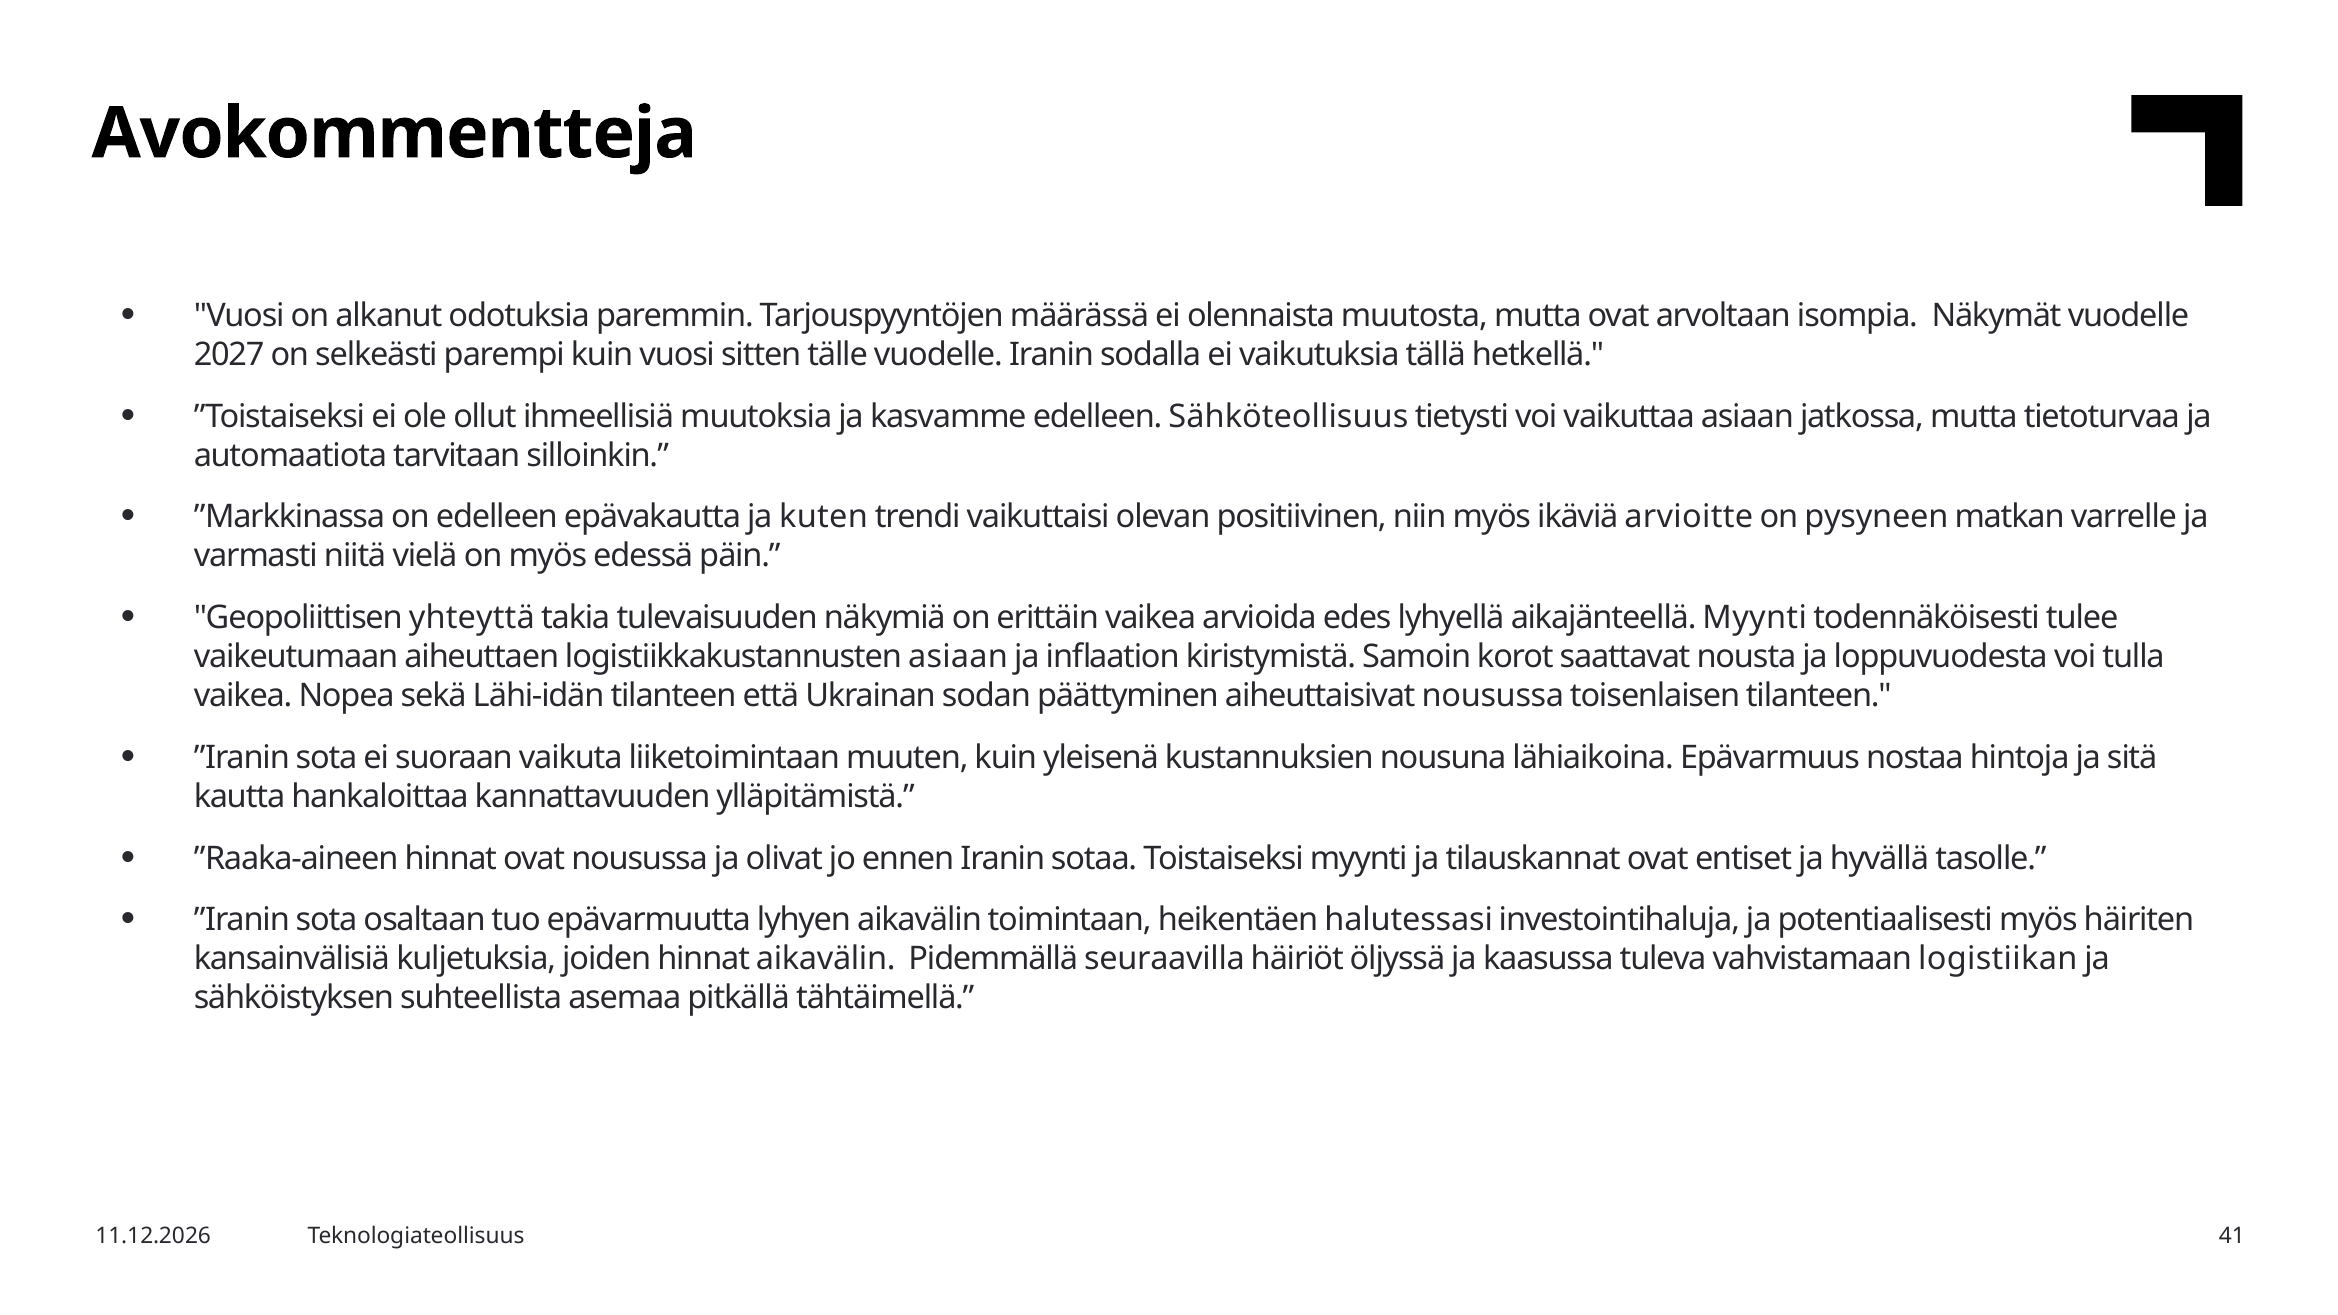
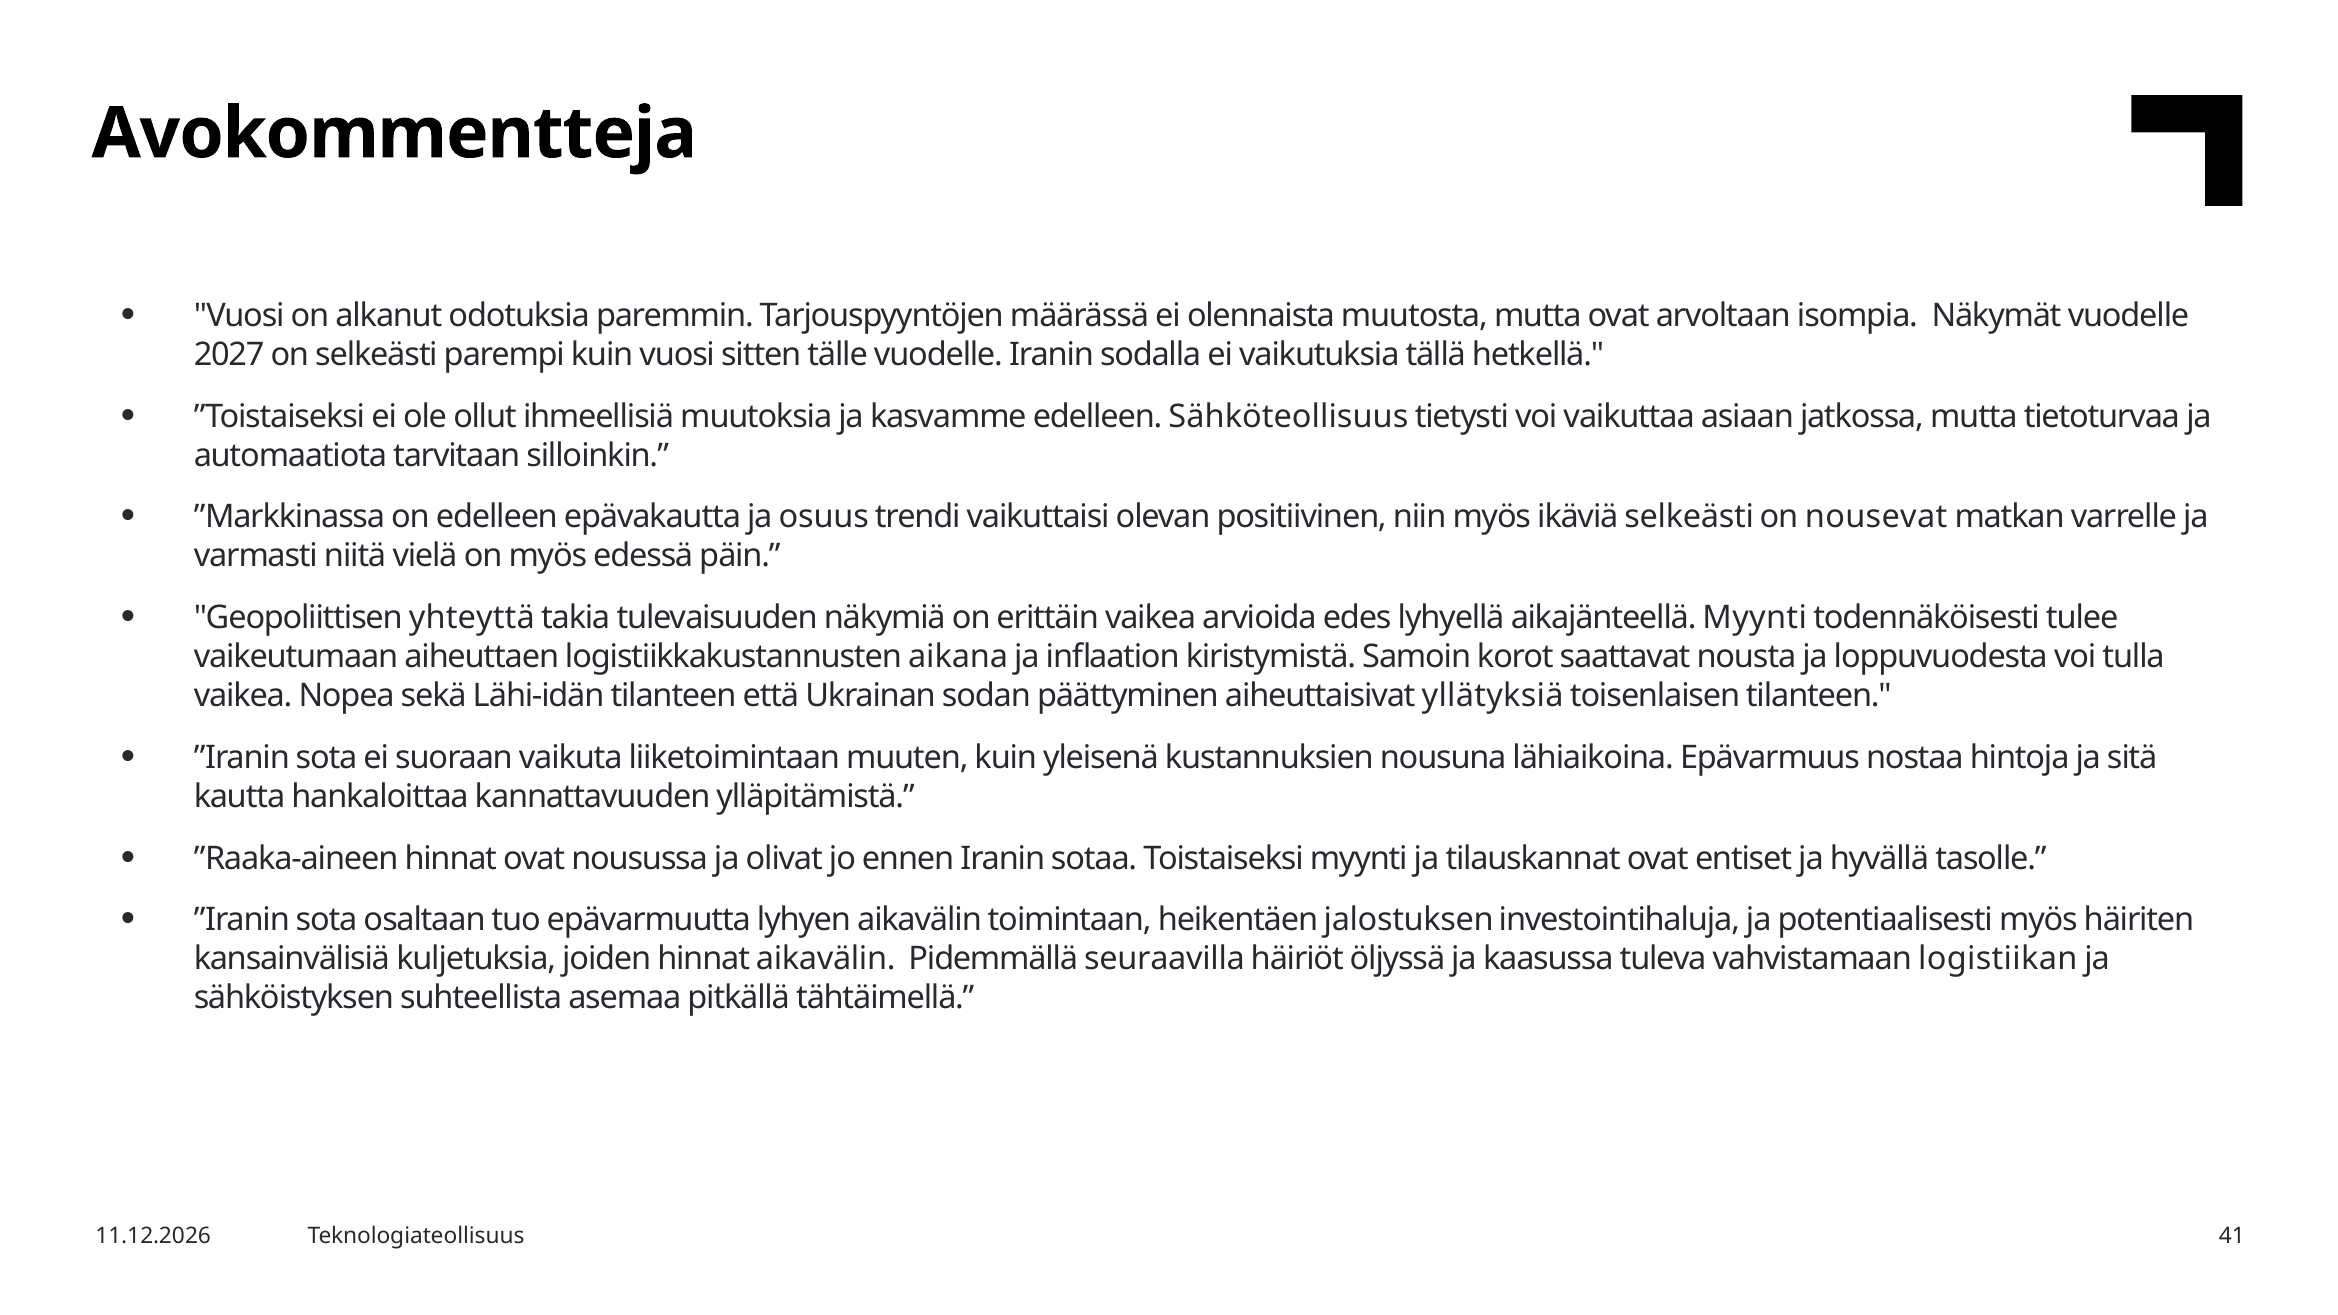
kuten: kuten -> osuus
ikäviä arvioitte: arvioitte -> selkeästi
pysyneen: pysyneen -> nousevat
logistiikkakustannusten asiaan: asiaan -> aikana
aiheuttaisivat nousussa: nousussa -> yllätyksiä
halutessasi: halutessasi -> jalostuksen
